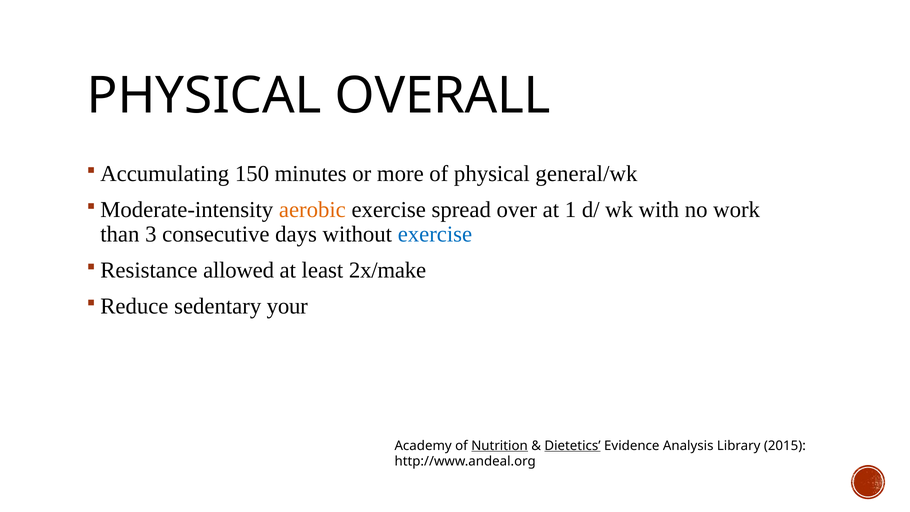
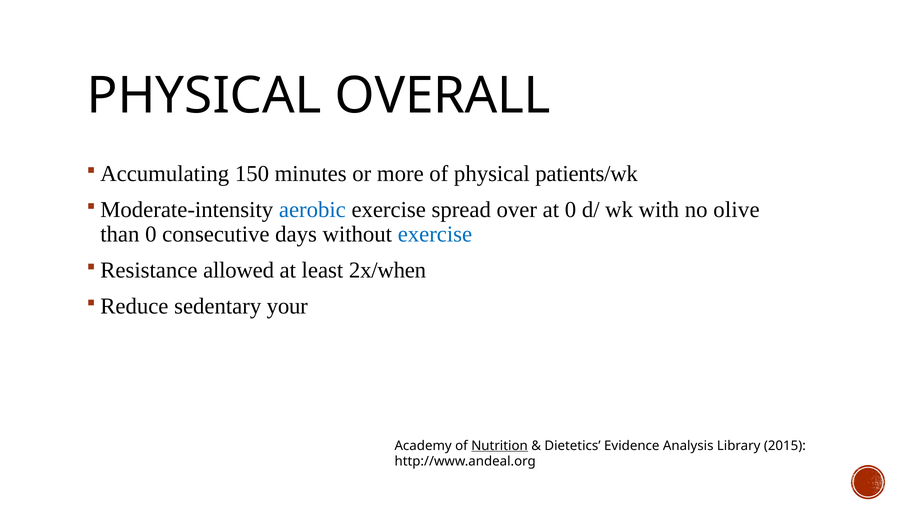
general/wk: general/wk -> patients/wk
aerobic colour: orange -> blue
at 1: 1 -> 0
work: work -> olive
than 3: 3 -> 0
2x/make: 2x/make -> 2x/when
Dietetics underline: present -> none
